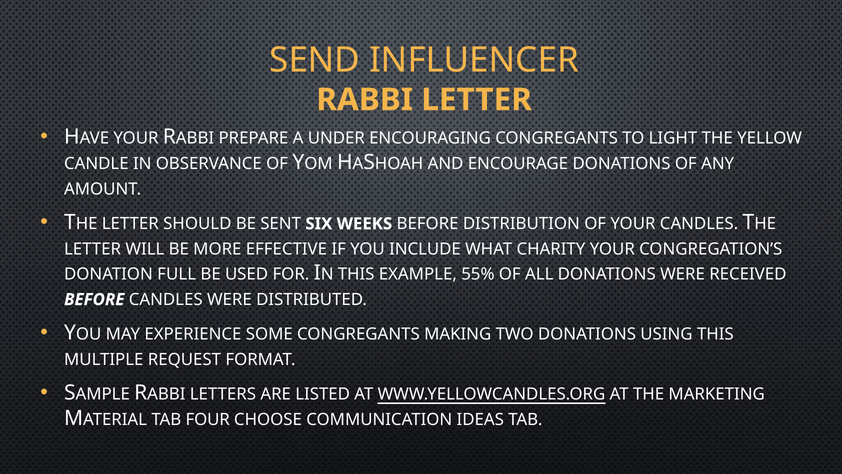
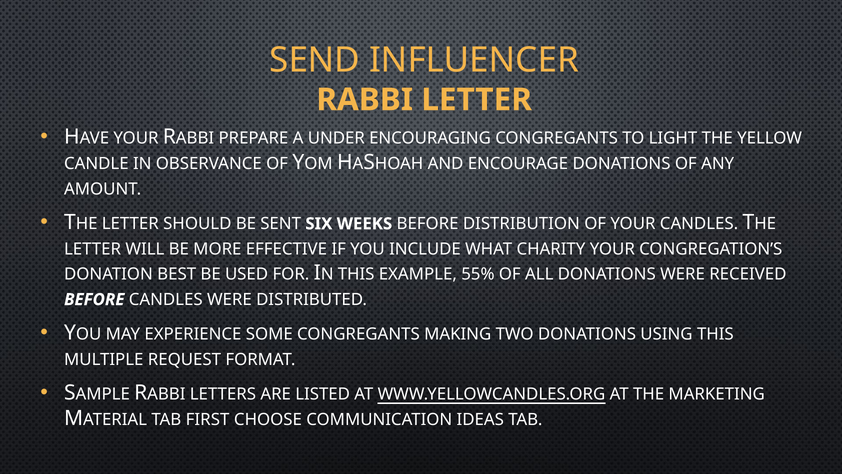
FULL: FULL -> BEST
FOUR: FOUR -> FIRST
